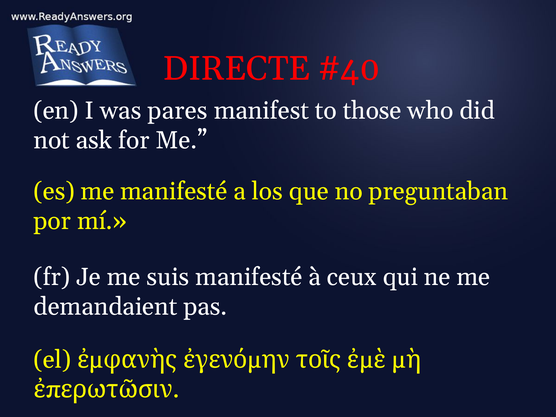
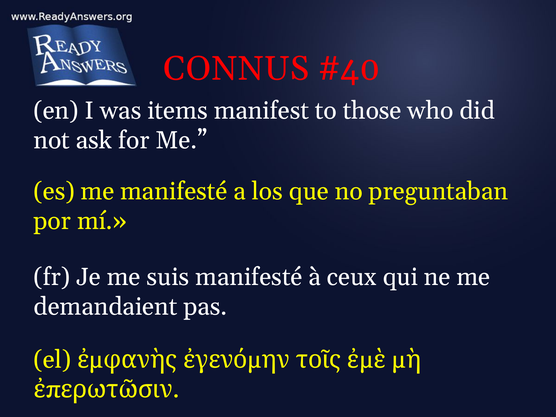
DIRECTE: DIRECTE -> CONNUS
pares: pares -> items
